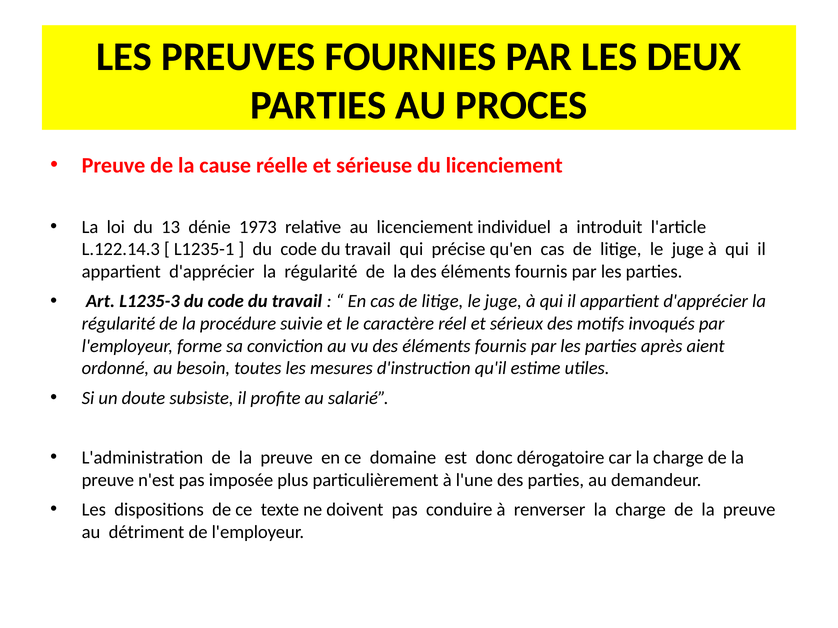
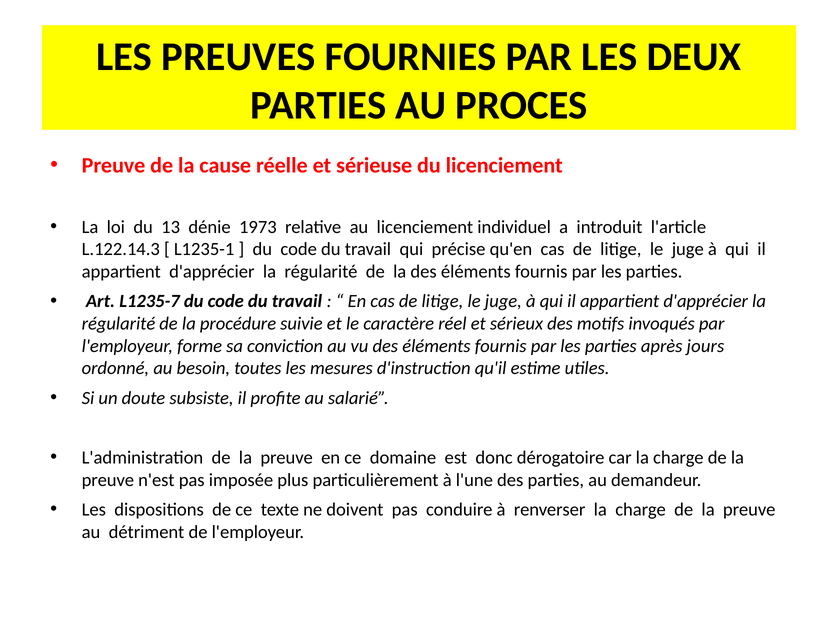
L1235-3: L1235-3 -> L1235-7
aient: aient -> jours
